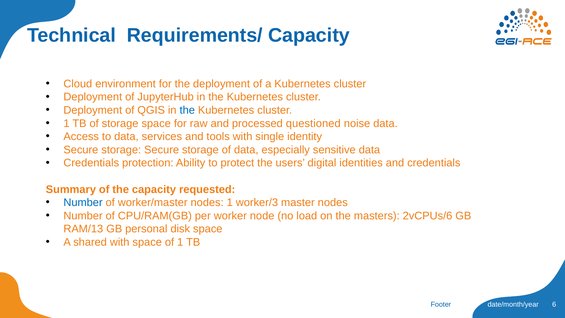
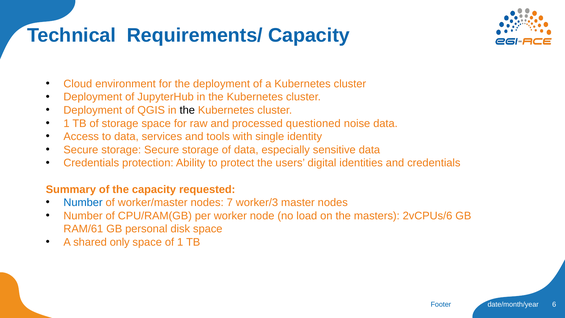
the at (187, 110) colour: blue -> black
nodes 1: 1 -> 7
RAM/13: RAM/13 -> RAM/61
shared with: with -> only
